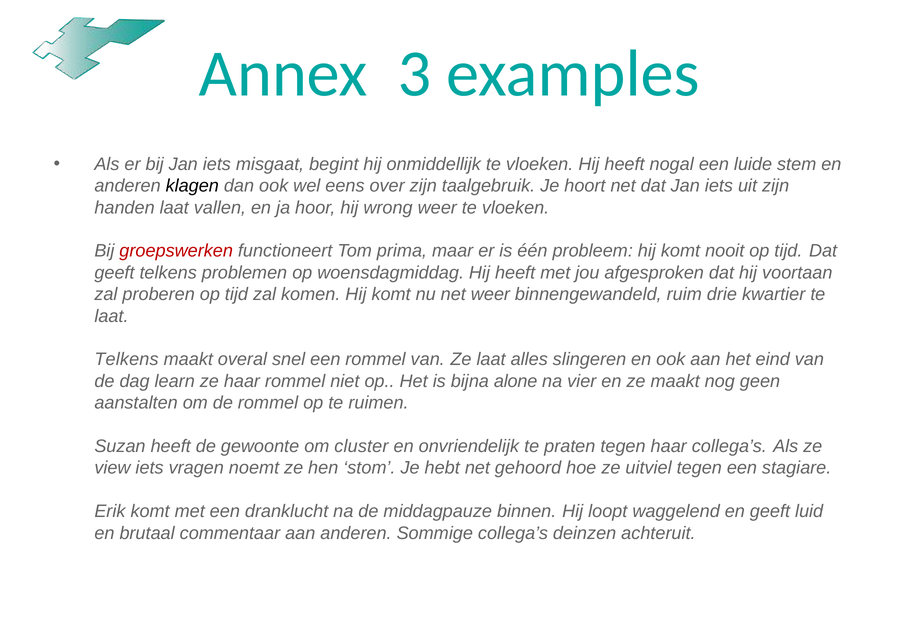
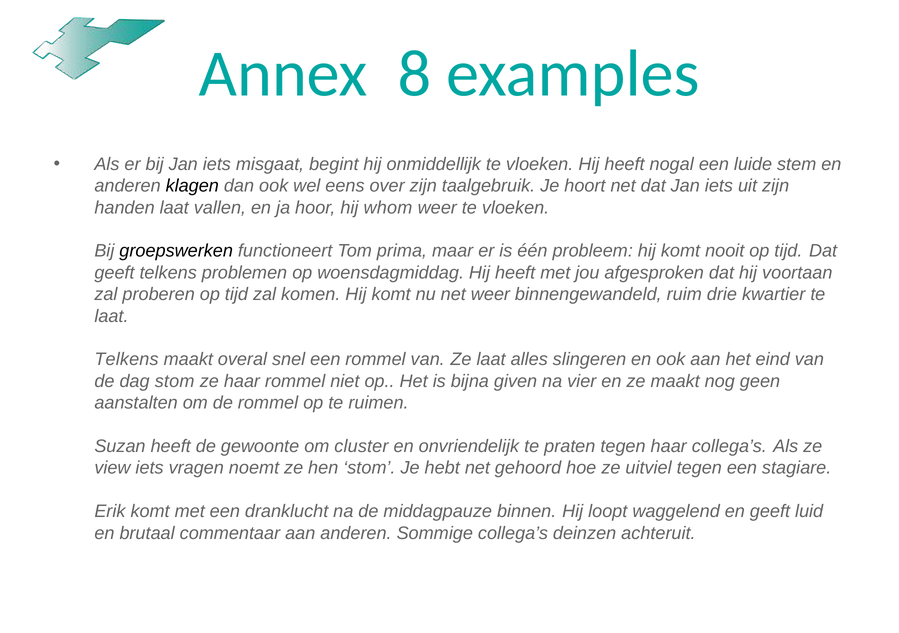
3: 3 -> 8
wrong: wrong -> whom
groepswerken colour: red -> black
dag learn: learn -> stom
alone: alone -> given
